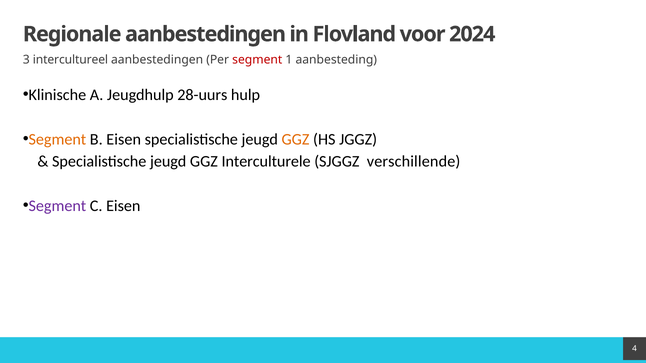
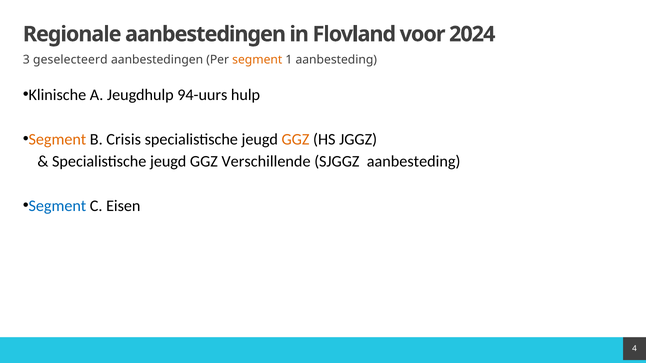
intercultureel: intercultureel -> geselecteerd
segment at (257, 60) colour: red -> orange
28-uurs: 28-uurs -> 94-uurs
B Eisen: Eisen -> Crisis
Interculturele: Interculturele -> Verschillende
SJGGZ verschillende: verschillende -> aanbesteding
Segment at (57, 206) colour: purple -> blue
